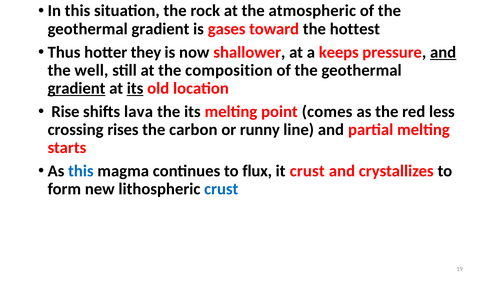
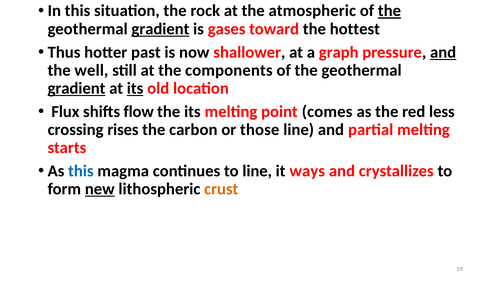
the at (389, 11) underline: none -> present
gradient at (160, 29) underline: none -> present
they: they -> past
keeps: keeps -> graph
composition: composition -> components
Rise: Rise -> Flux
lava: lava -> flow
runny: runny -> those
to flux: flux -> line
it crust: crust -> ways
new underline: none -> present
crust at (221, 189) colour: blue -> orange
